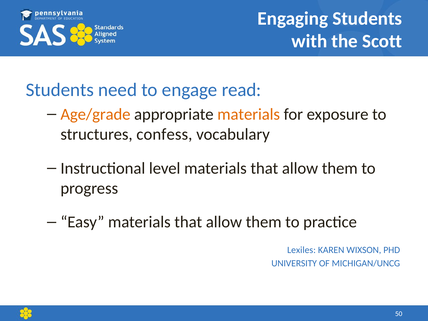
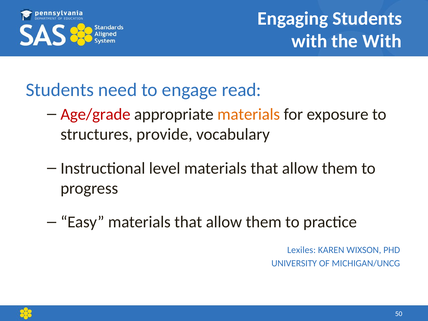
the Scott: Scott -> With
Age/grade colour: orange -> red
confess: confess -> provide
